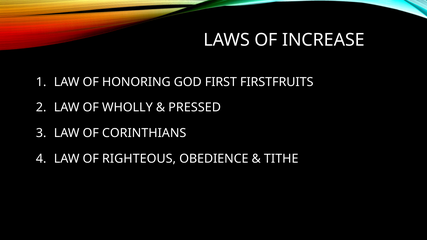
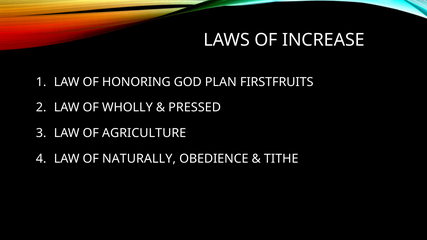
FIRST: FIRST -> PLAN
CORINTHIANS: CORINTHIANS -> AGRICULTURE
RIGHTEOUS: RIGHTEOUS -> NATURALLY
